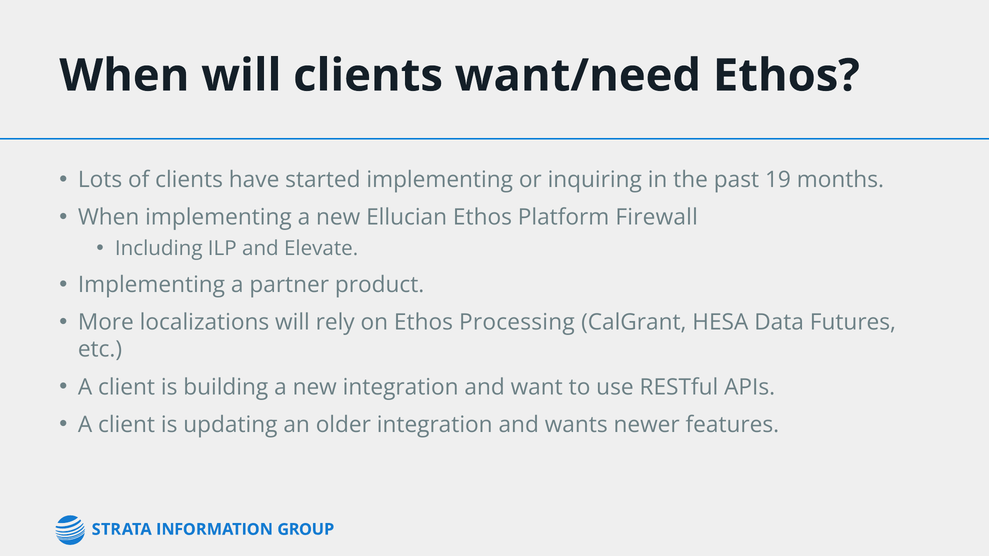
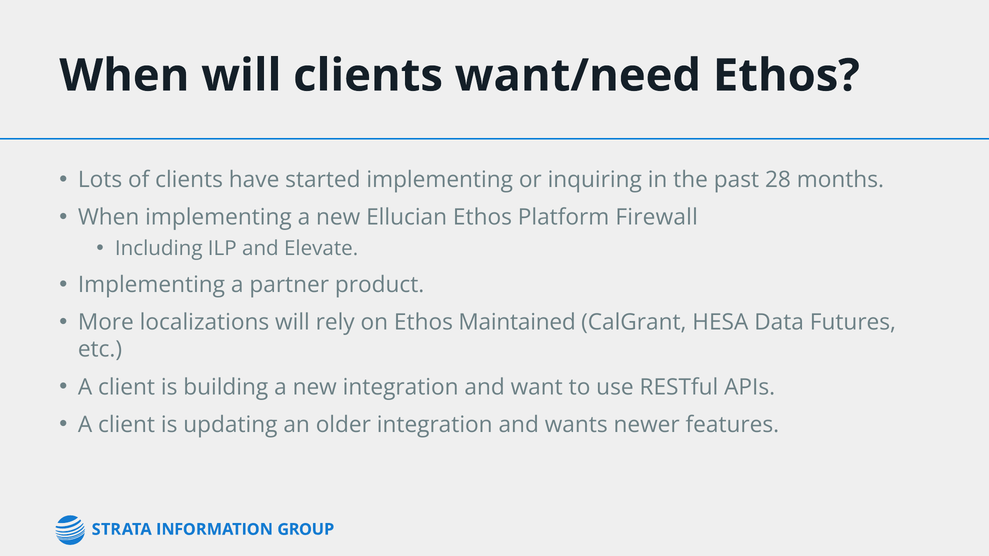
19: 19 -> 28
Processing: Processing -> Maintained
